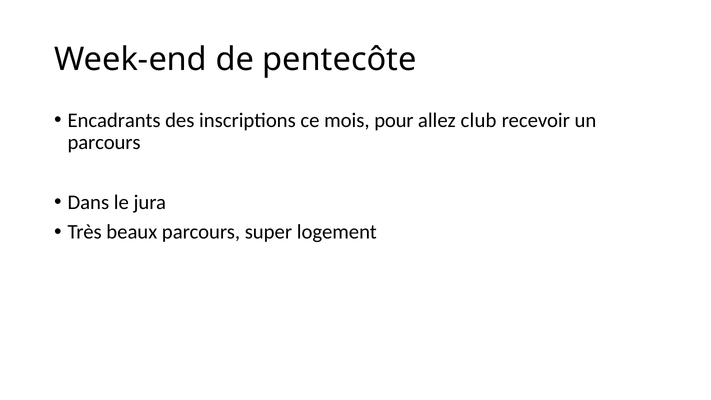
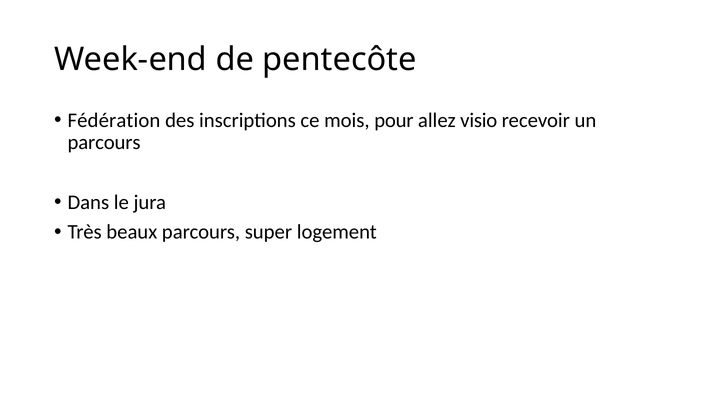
Encadrants: Encadrants -> Fédération
club: club -> visio
